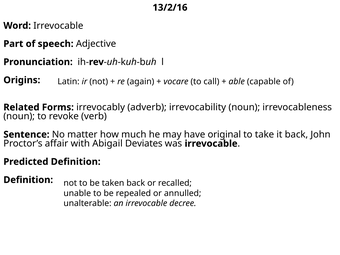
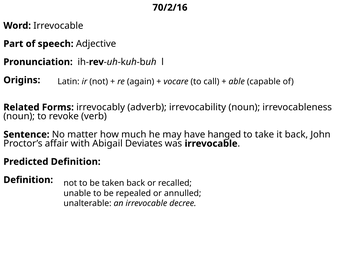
13/2/16: 13/2/16 -> 70/2/16
original: original -> hanged
